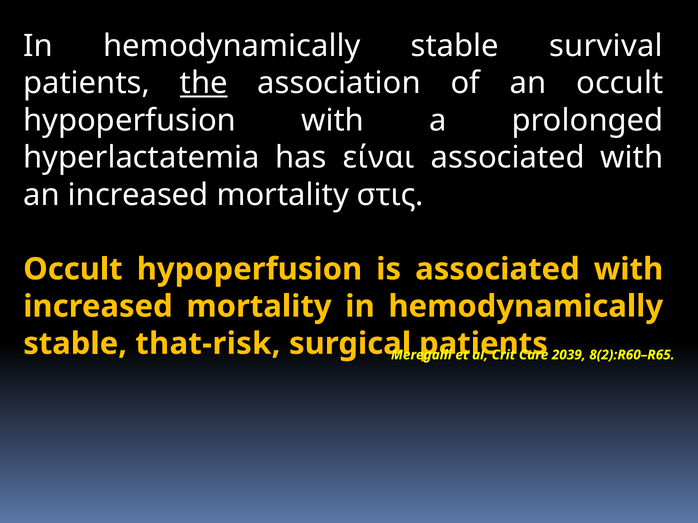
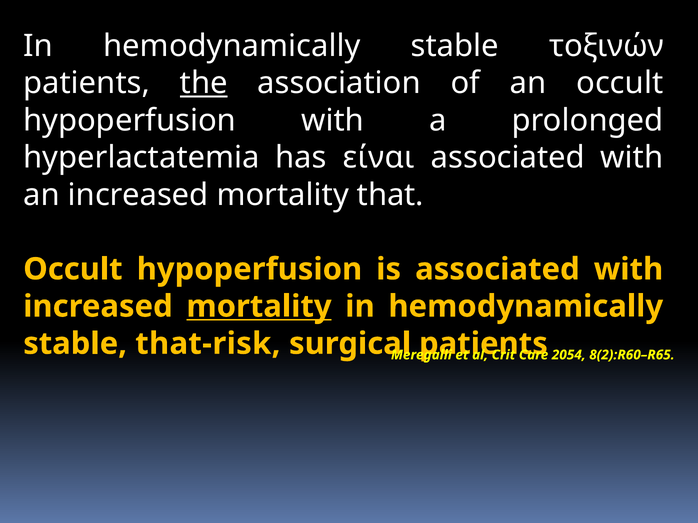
survival: survival -> τοξινών
στις: στις -> that
mortality at (259, 307) underline: none -> present
2039: 2039 -> 2054
